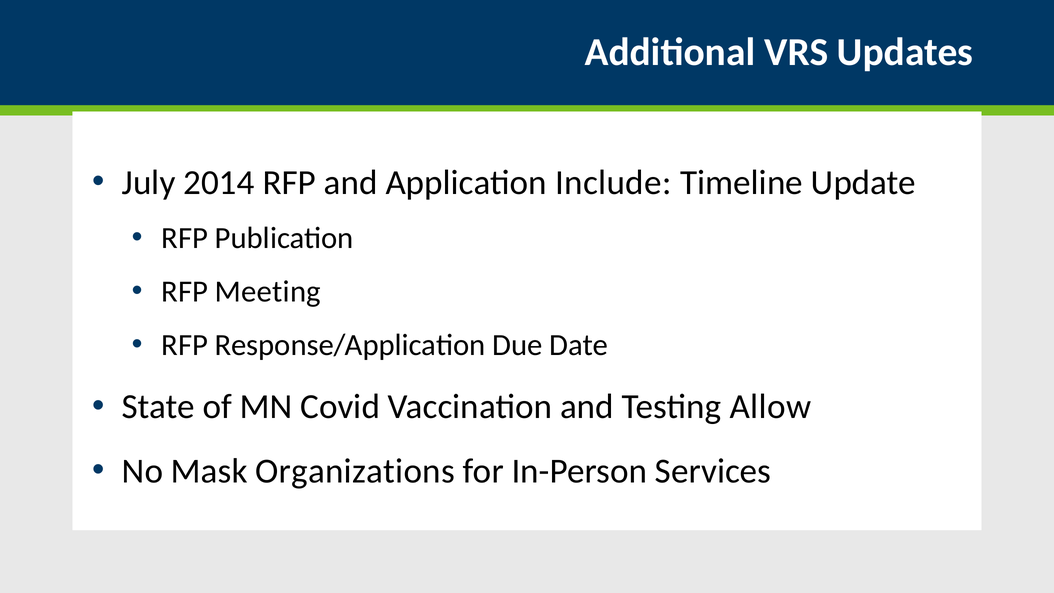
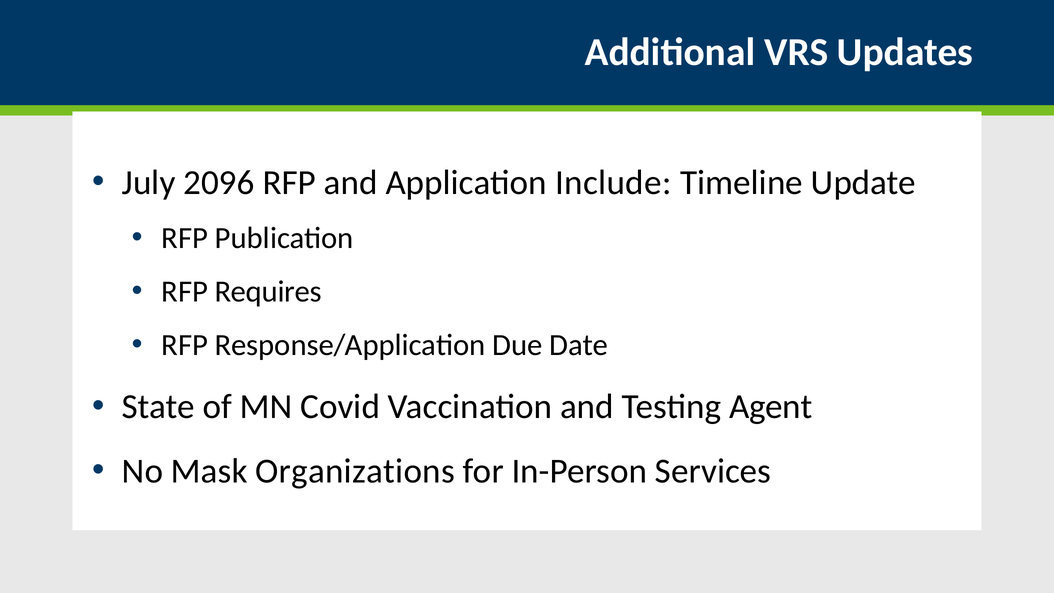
2014: 2014 -> 2096
Meeting: Meeting -> Requires
Allow: Allow -> Agent
